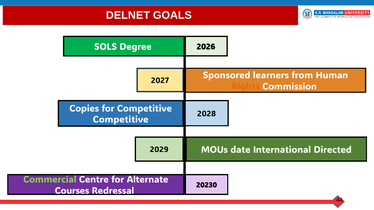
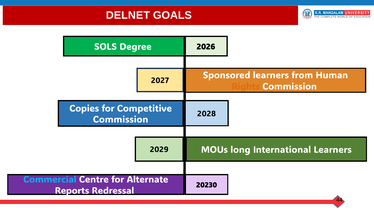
Competitive at (121, 120): Competitive -> Commission
date: date -> long
International Directed: Directed -> Learners
Commercial colour: light green -> light blue
Courses: Courses -> Reports
